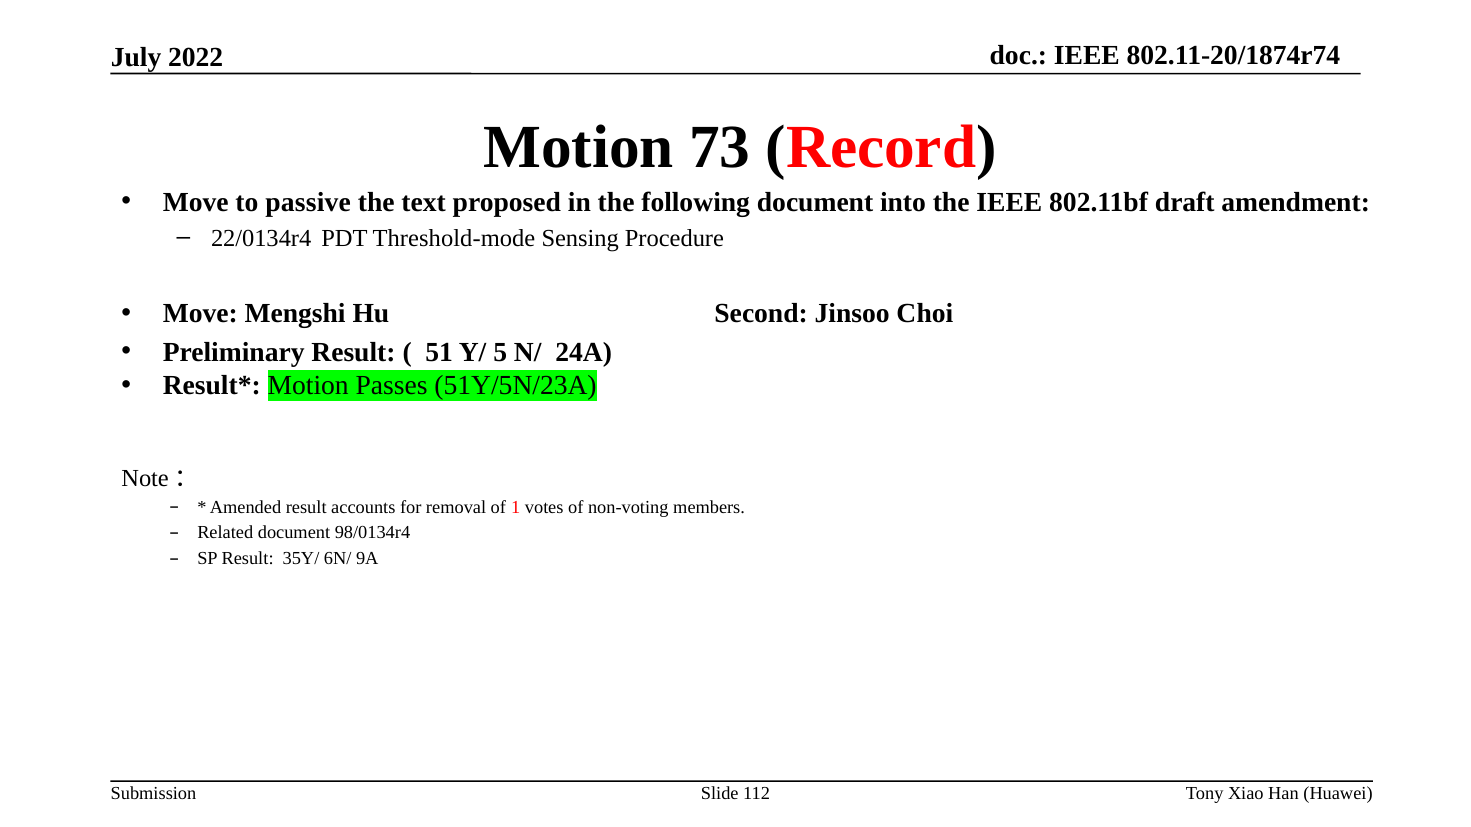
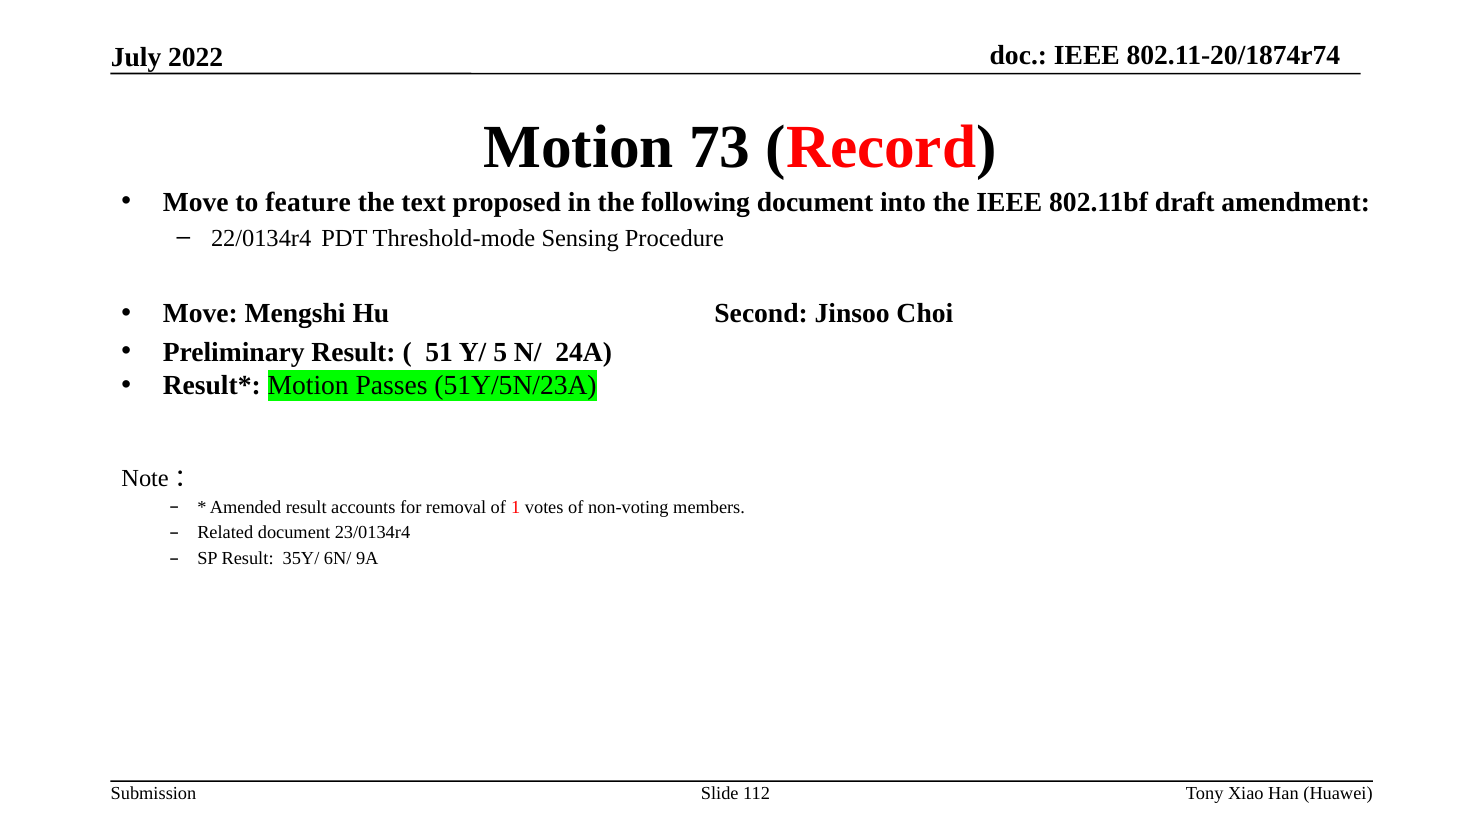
passive: passive -> feature
98/0134r4: 98/0134r4 -> 23/0134r4
